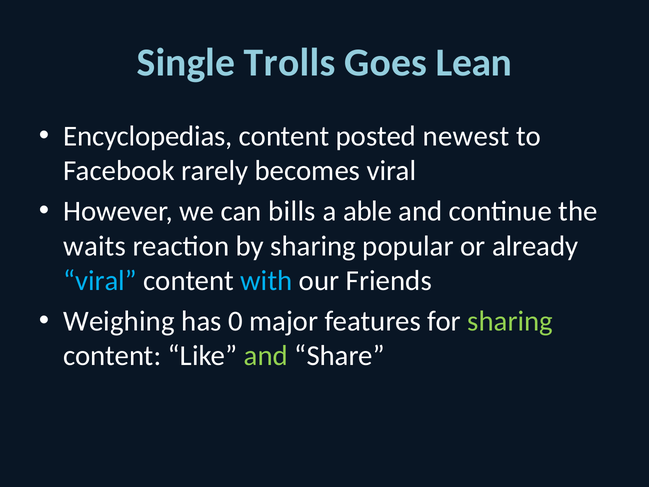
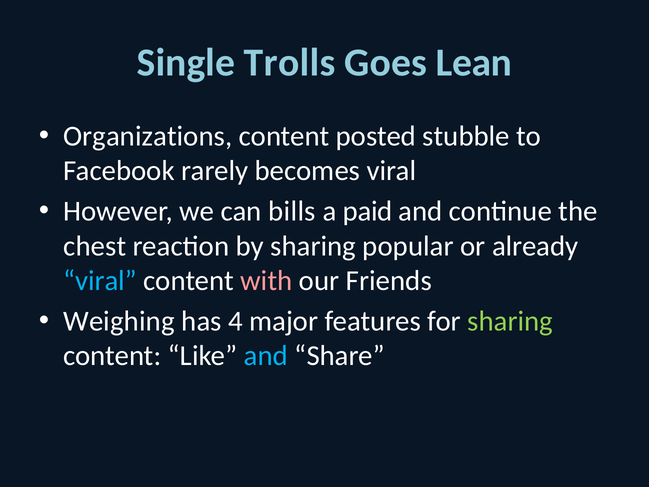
Encyclopedias: Encyclopedias -> Organizations
newest: newest -> stubble
able: able -> paid
waits: waits -> chest
with colour: light blue -> pink
0: 0 -> 4
and at (266, 356) colour: light green -> light blue
